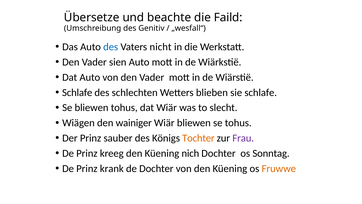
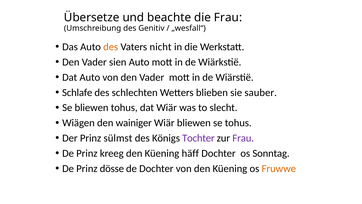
die Faild: Faild -> Frau
des at (111, 47) colour: blue -> orange
sie schlafe: schlafe -> sauber
sauber: sauber -> sülmst
Tochter colour: orange -> purple
nich: nich -> häff
krank: krank -> dösse
